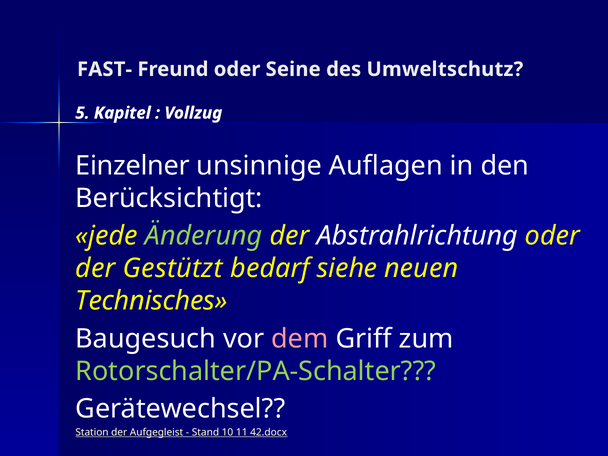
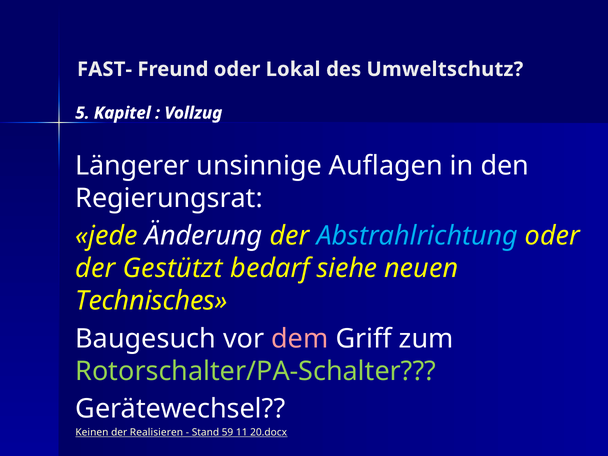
Seine: Seine -> Lokal
Einzelner: Einzelner -> Längerer
Berücksichtigt: Berücksichtigt -> Regierungsrat
Änderung colour: light green -> white
Abstrahlrichtung colour: white -> light blue
Station: Station -> Keinen
Aufgegleist: Aufgegleist -> Realisieren
10: 10 -> 59
42.docx: 42.docx -> 20.docx
